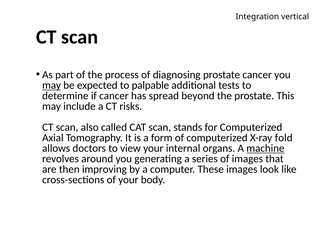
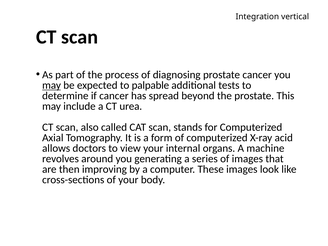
risks: risks -> urea
fold: fold -> acid
machine underline: present -> none
